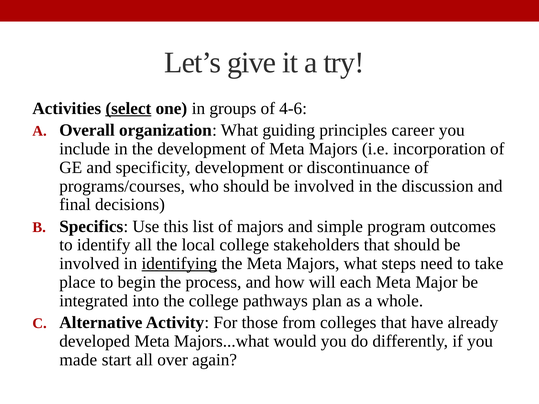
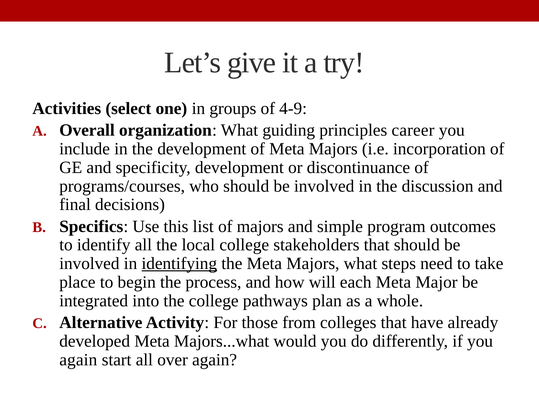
select underline: present -> none
4-6: 4-6 -> 4-9
made at (78, 360): made -> again
